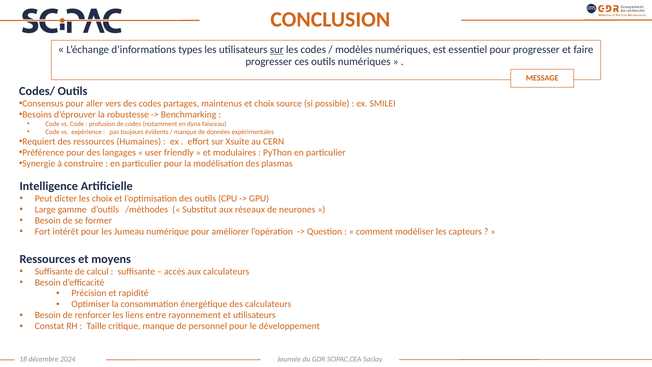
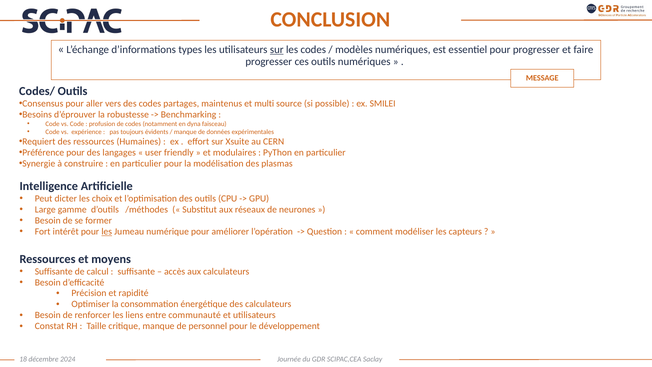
et choix: choix -> multi
les at (107, 231) underline: none -> present
rayonnement: rayonnement -> communauté
